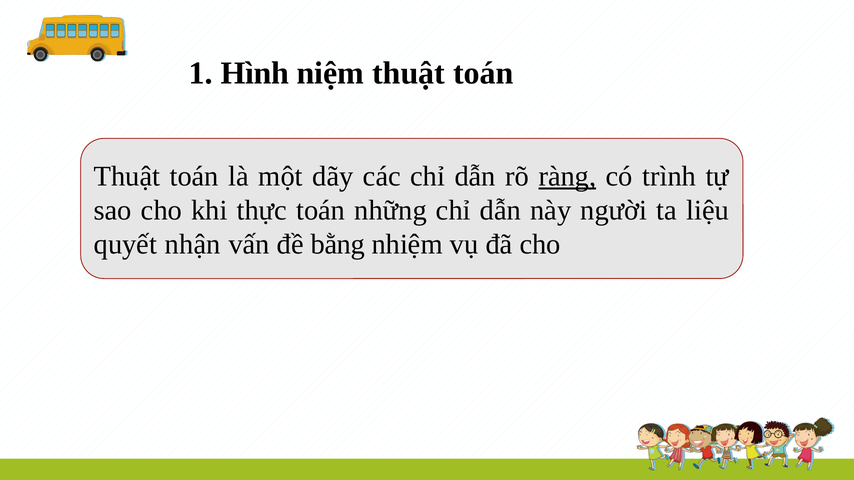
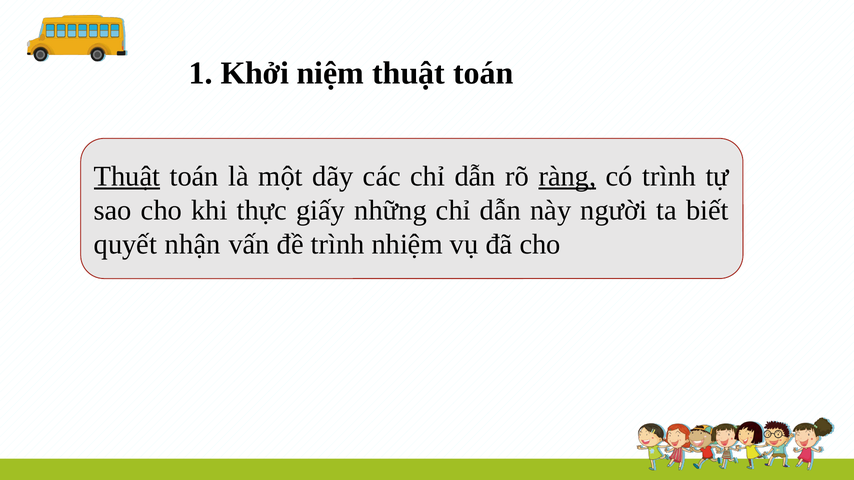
Hình: Hình -> Khởi
Thuật at (127, 176) underline: none -> present
thực toán: toán -> giấy
liệu: liệu -> biết
đề bằng: bằng -> trình
